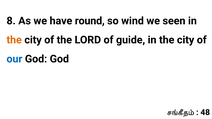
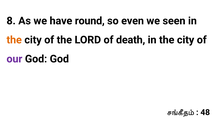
wind: wind -> even
guide: guide -> death
our colour: blue -> purple
